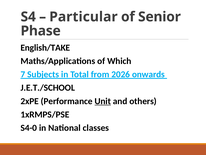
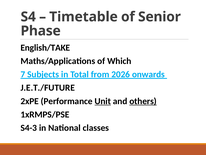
Particular: Particular -> Timetable
J.E.T./SCHOOL: J.E.T./SCHOOL -> J.E.T./FUTURE
others underline: none -> present
S4-0: S4-0 -> S4-3
